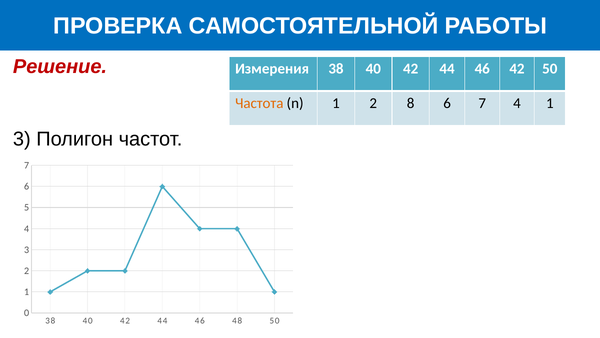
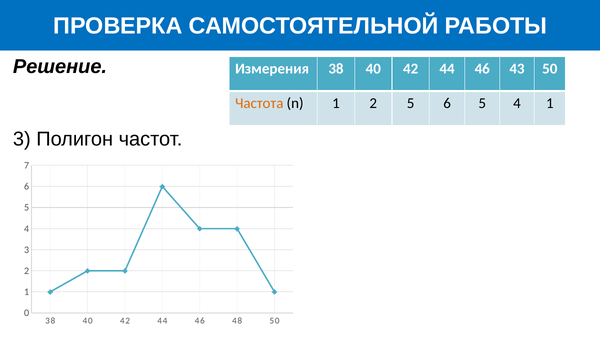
Решение colour: red -> black
46 42: 42 -> 43
2 8: 8 -> 5
7 at (482, 103): 7 -> 5
